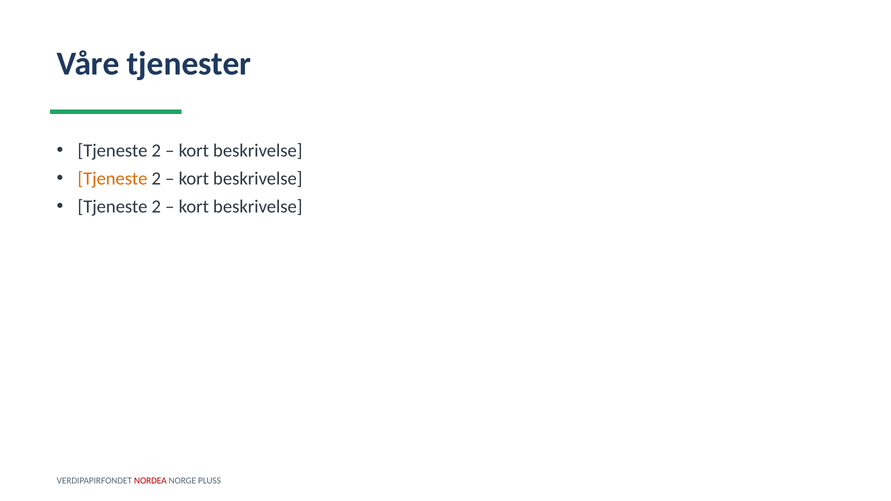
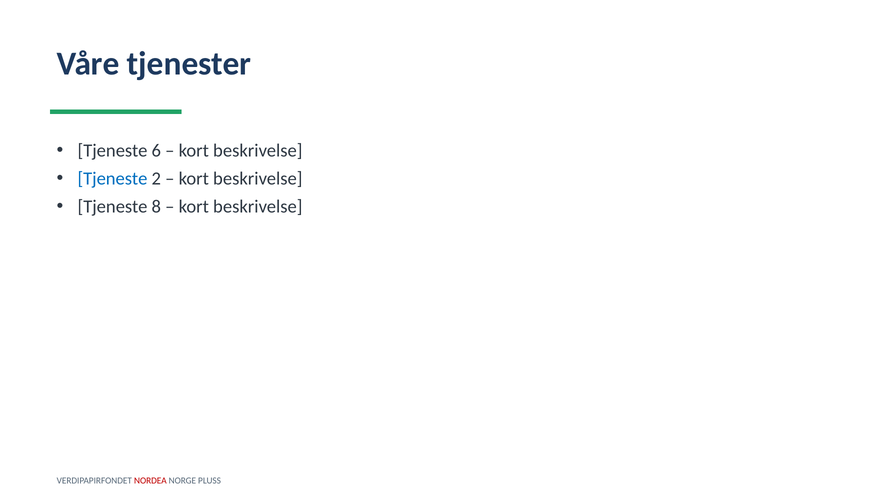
2 at (156, 151): 2 -> 6
Tjeneste at (112, 179) colour: orange -> blue
2 at (156, 207): 2 -> 8
